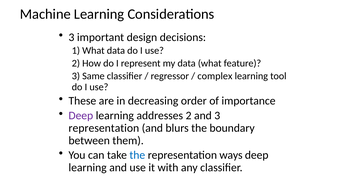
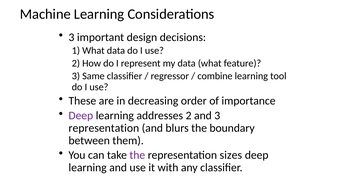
complex: complex -> combine
the at (137, 155) colour: blue -> purple
ways: ways -> sizes
